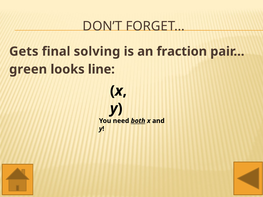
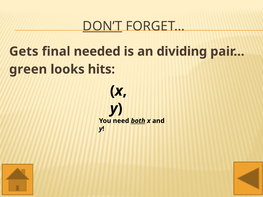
DON’T underline: none -> present
solving: solving -> needed
fraction: fraction -> dividing
line: line -> hits
